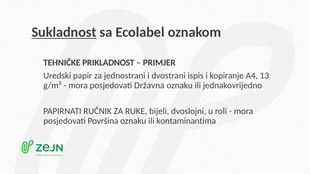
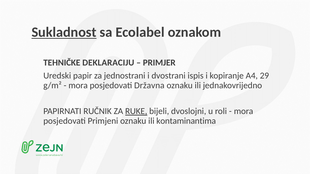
PRIKLADNOST: PRIKLADNOST -> DEKLARACIJU
13: 13 -> 29
RUKE underline: none -> present
Površina: Površina -> Primjeni
